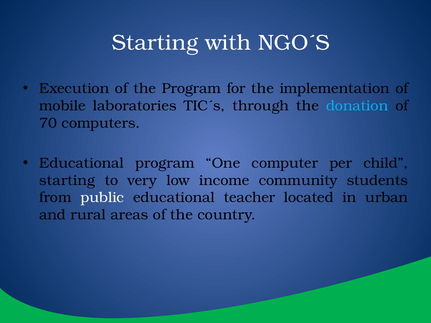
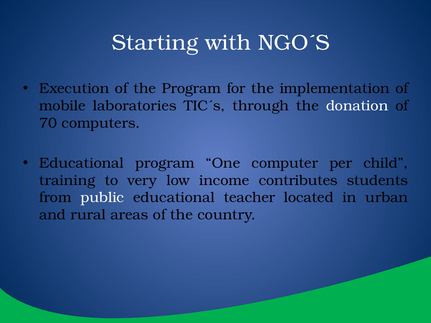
donation colour: light blue -> white
starting at (67, 180): starting -> training
community: community -> contributes
